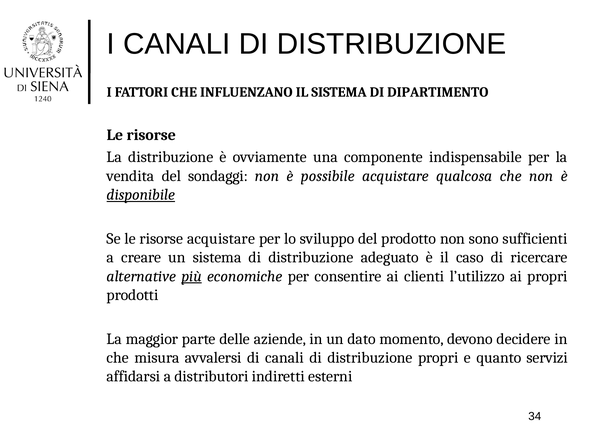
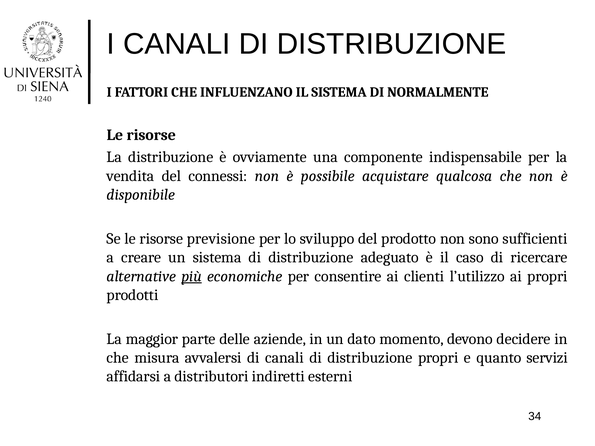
DIPARTIMENTO: DIPARTIMENTO -> NORMALMENTE
sondaggi: sondaggi -> connessi
disponibile underline: present -> none
risorse acquistare: acquistare -> previsione
